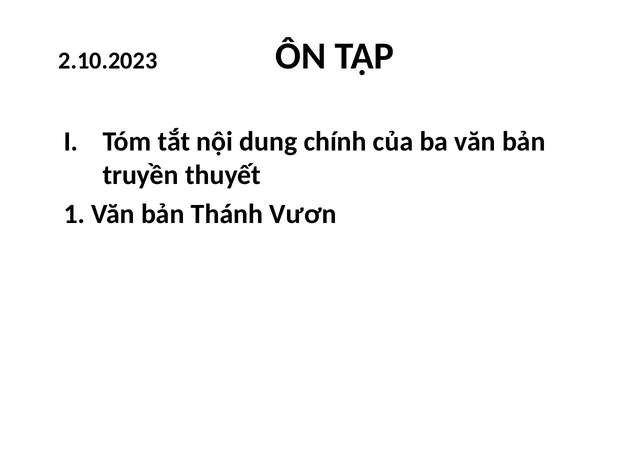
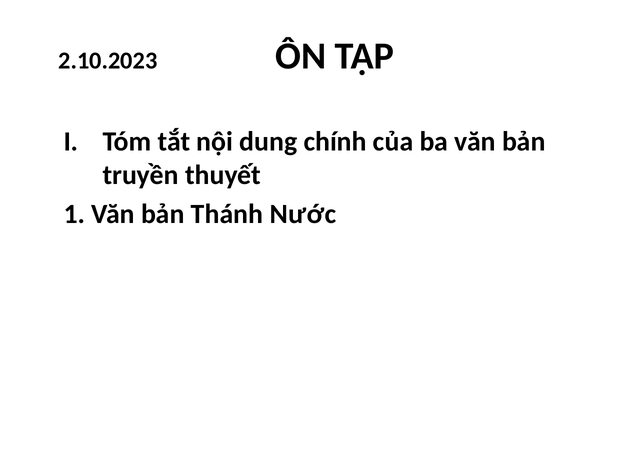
Vươn: Vươn -> Nước
